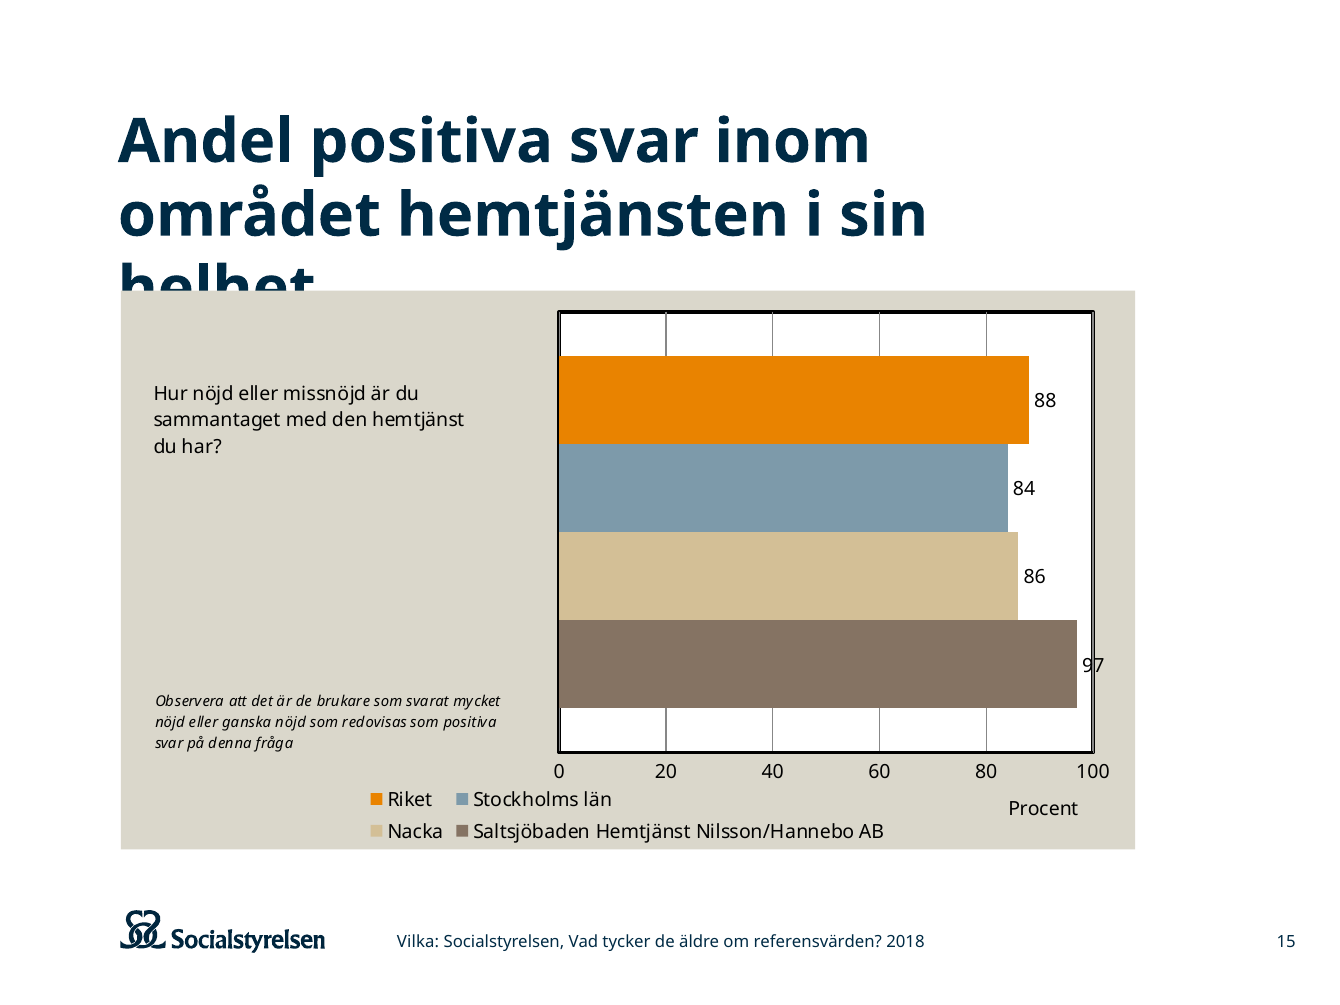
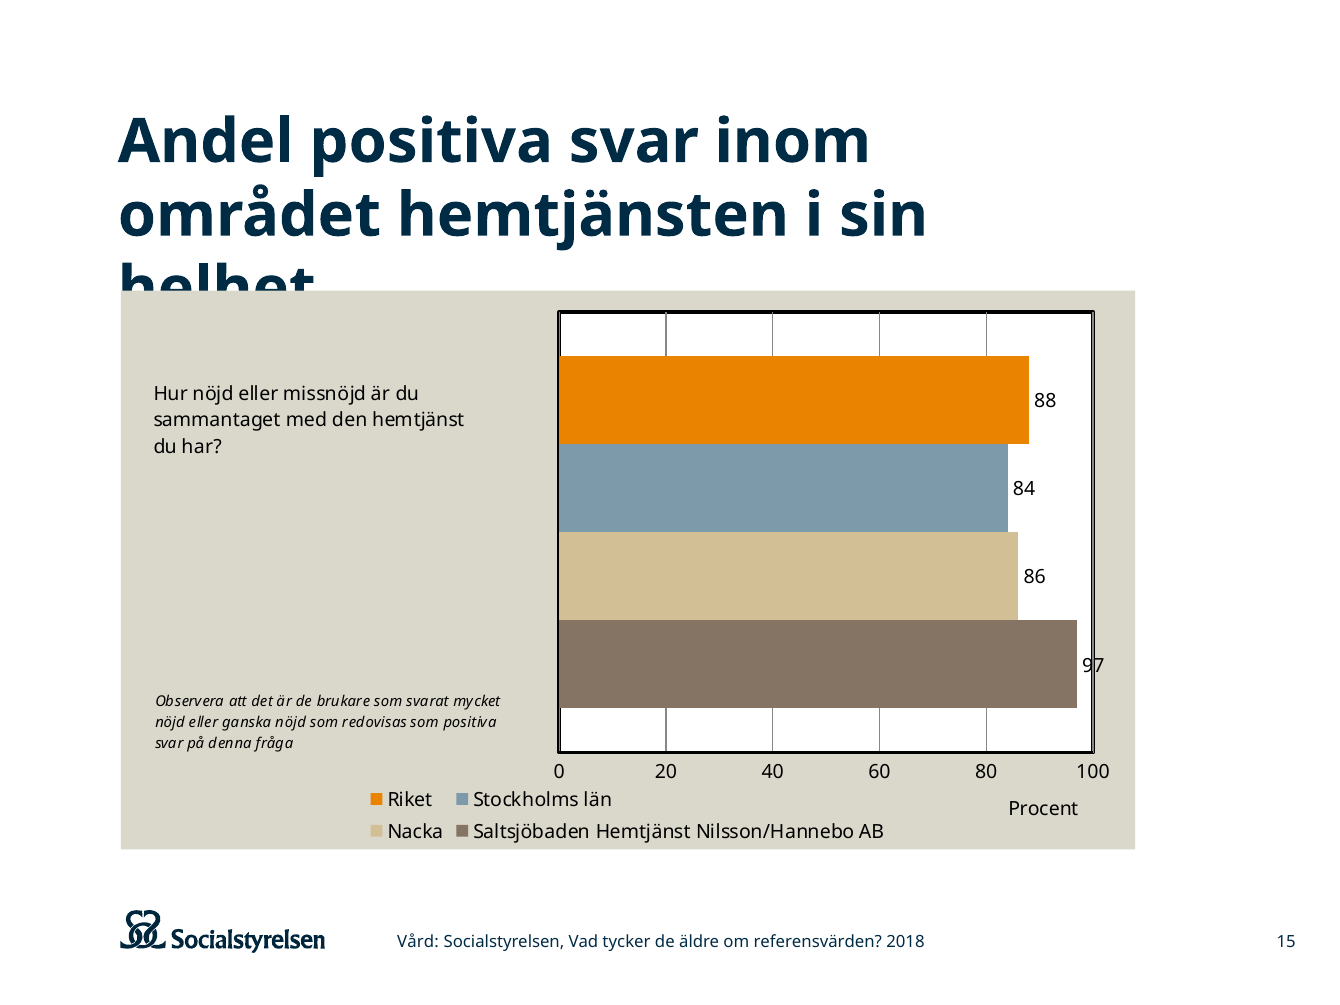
Vilka: Vilka -> Vård
